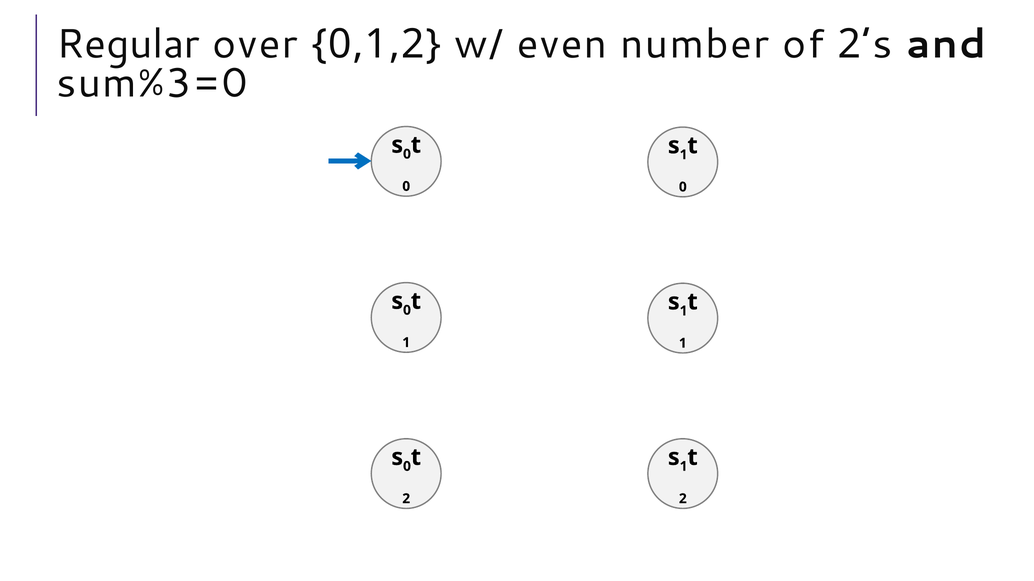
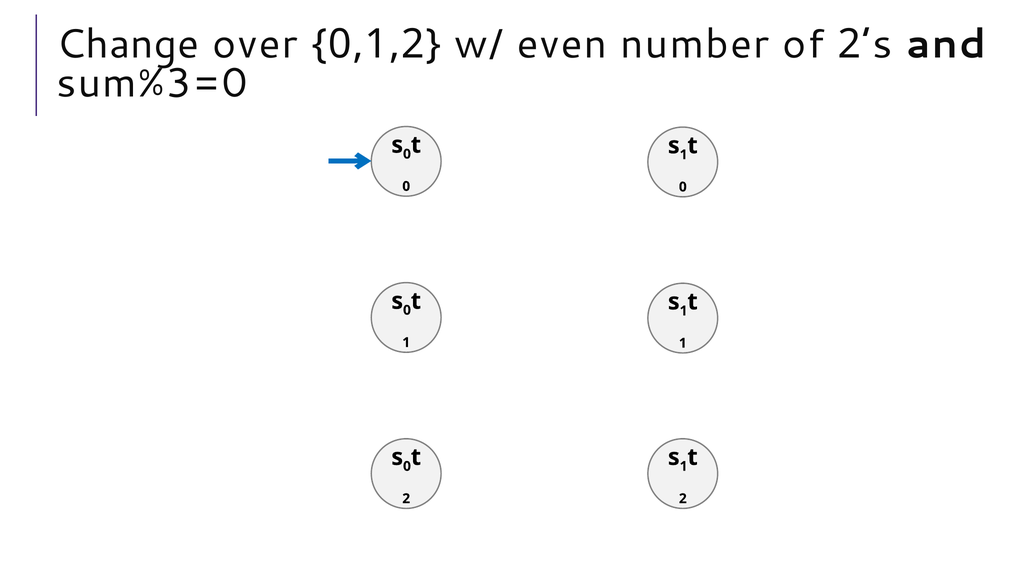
Regular: Regular -> Change
